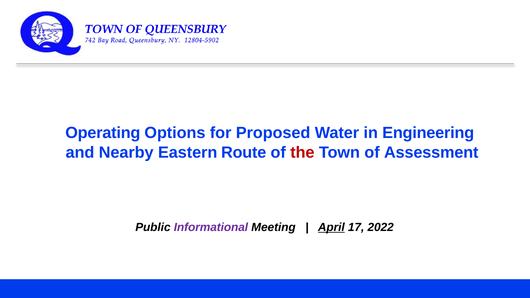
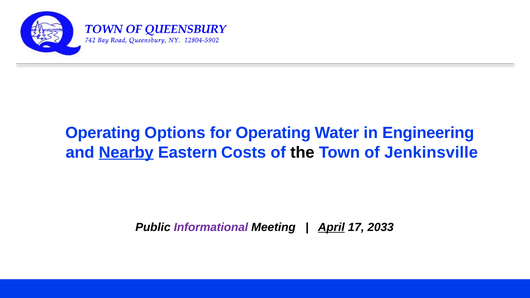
for Proposed: Proposed -> Operating
Nearby underline: none -> present
Route: Route -> Costs
the colour: red -> black
Assessment: Assessment -> Jenkinsville
2022: 2022 -> 2033
